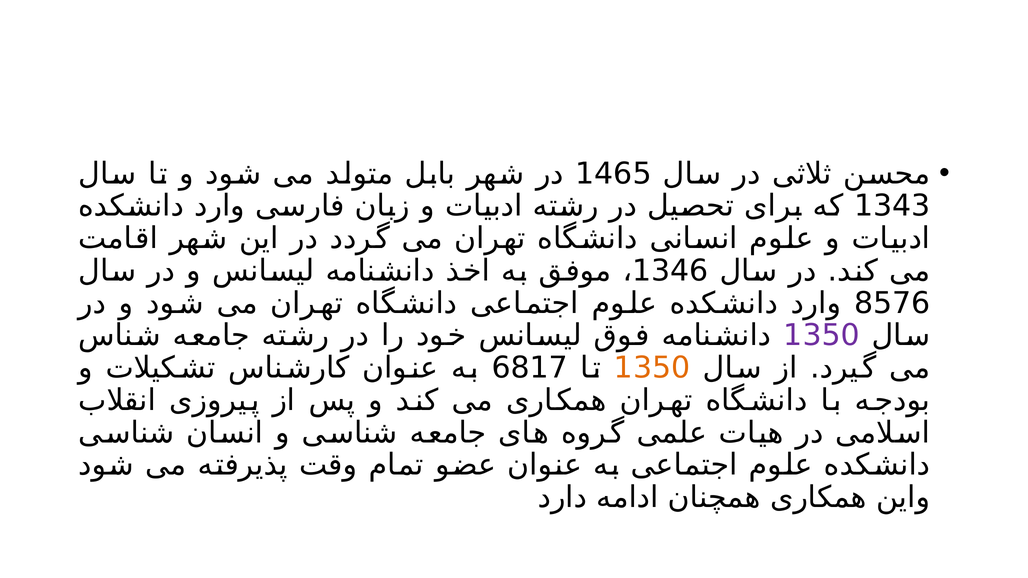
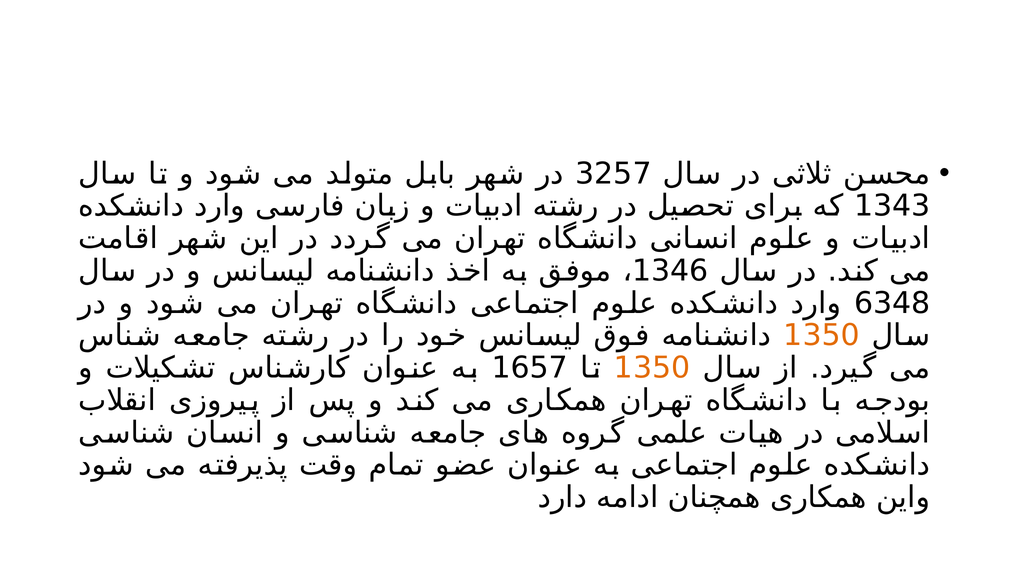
1465: 1465 -> 3257
8576: 8576 -> 6348
1350 at (822, 336) colour: purple -> orange
6817: 6817 -> 1657
